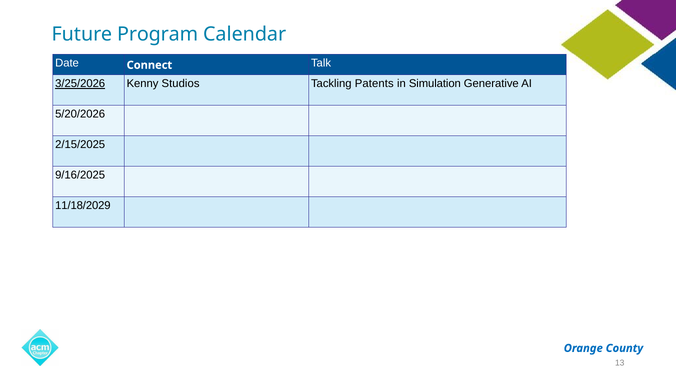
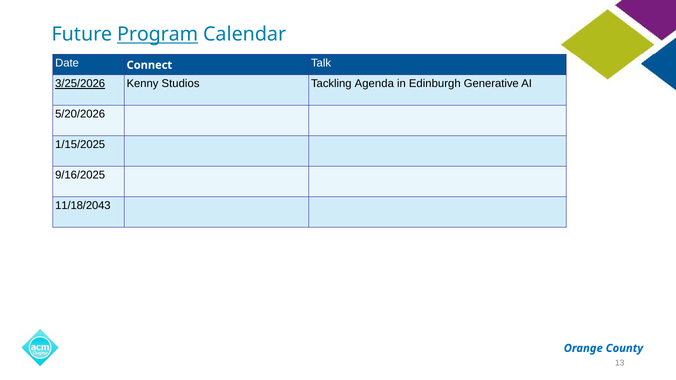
Program underline: none -> present
Patents: Patents -> Agenda
Simulation: Simulation -> Edinburgh
2/15/2025: 2/15/2025 -> 1/15/2025
11/18/2029: 11/18/2029 -> 11/18/2043
